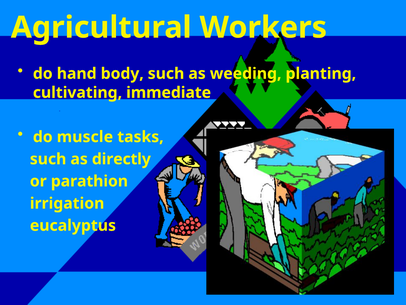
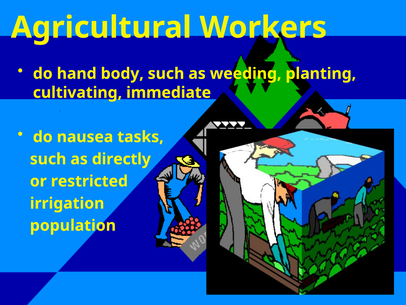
muscle: muscle -> nausea
parathion: parathion -> restricted
eucalyptus: eucalyptus -> population
